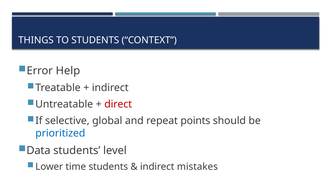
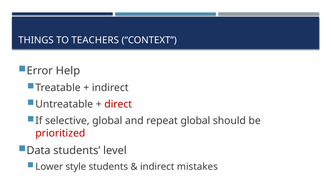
TO STUDENTS: STUDENTS -> TEACHERS
repeat points: points -> global
prioritized colour: blue -> red
time: time -> style
